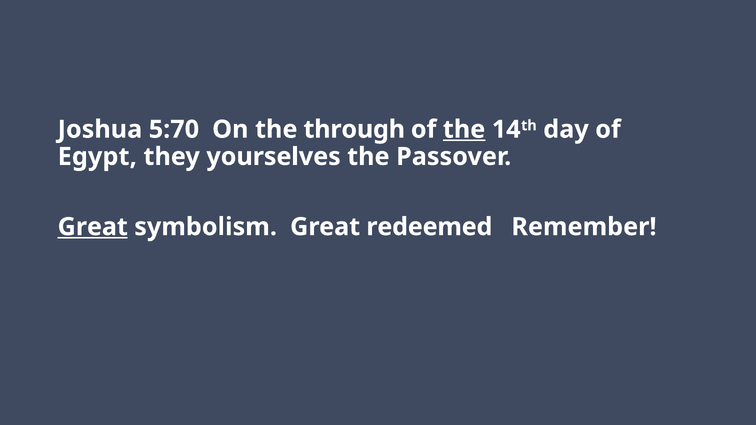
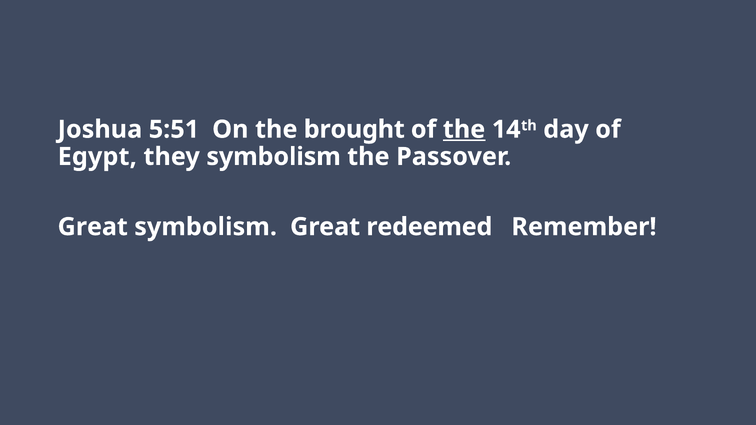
5:70: 5:70 -> 5:51
through: through -> brought
they yourselves: yourselves -> symbolism
Great at (93, 227) underline: present -> none
